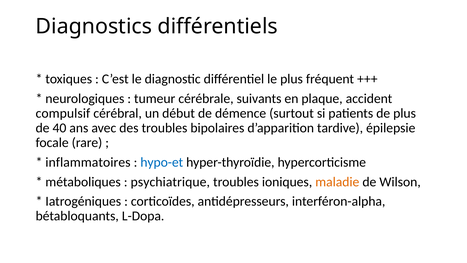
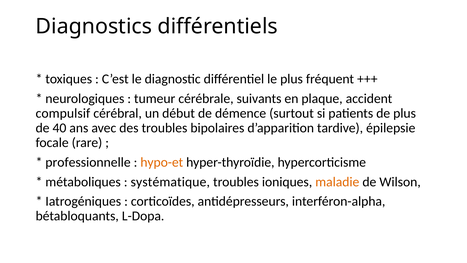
inflammatoires: inflammatoires -> professionnelle
hypo-et colour: blue -> orange
psychiatrique: psychiatrique -> systématique
